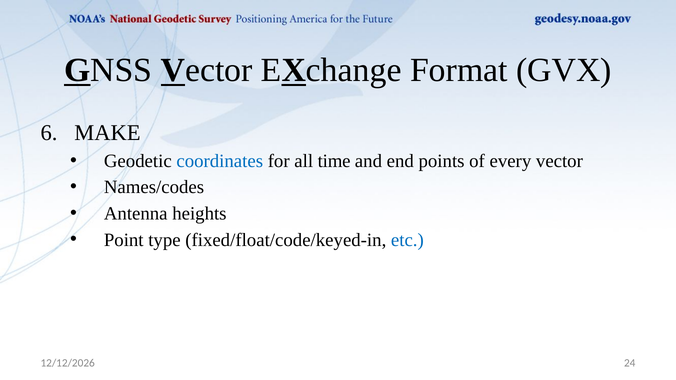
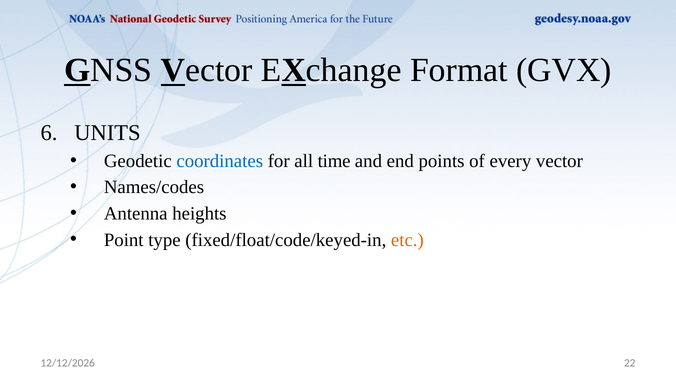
MAKE: MAKE -> UNITS
etc colour: blue -> orange
24: 24 -> 22
